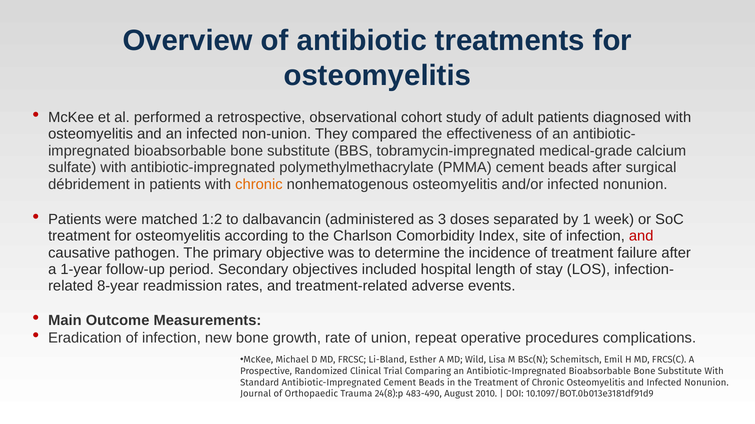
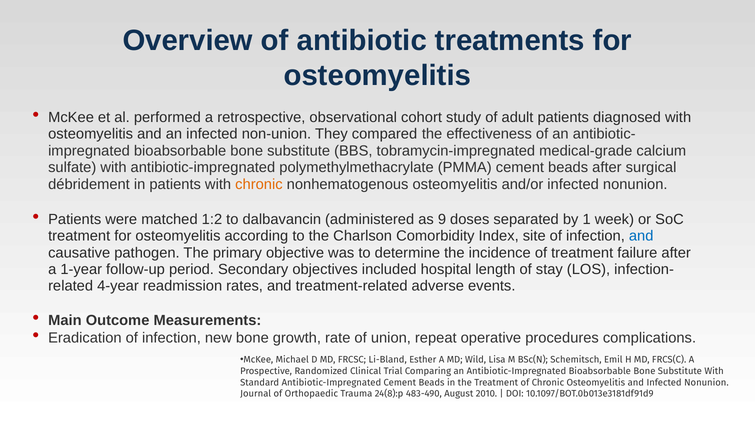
3: 3 -> 9
and at (641, 236) colour: red -> blue
8-year: 8-year -> 4-year
